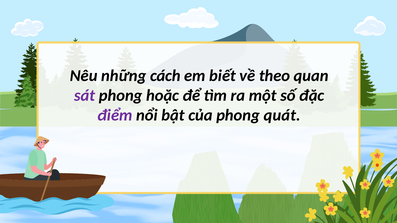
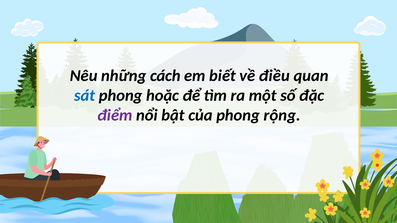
theo: theo -> điều
sát colour: purple -> blue
quát: quát -> rộng
